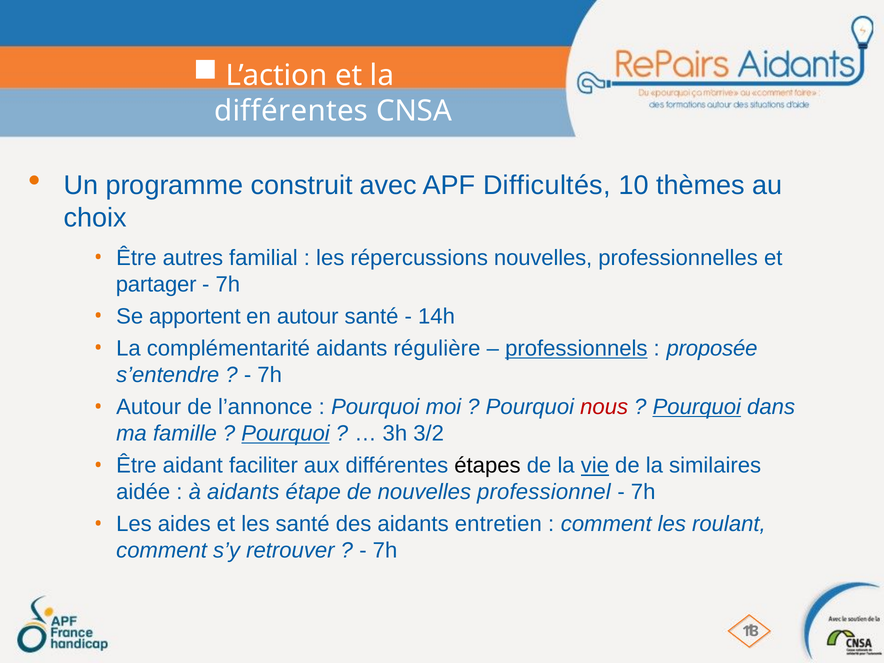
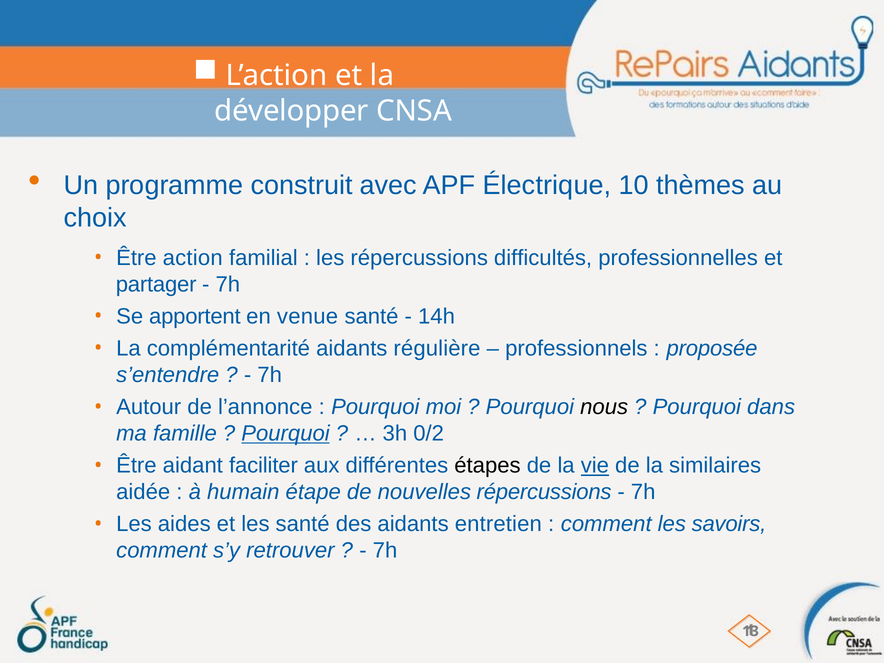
différentes at (291, 111): différentes -> développer
Difficultés: Difficultés -> Électrique
autres: autres -> action
répercussions nouvelles: nouvelles -> difficultés
en autour: autour -> venue
professionnels underline: present -> none
nous colour: red -> black
Pourquoi at (697, 407) underline: present -> none
3/2: 3/2 -> 0/2
à aidants: aidants -> humain
nouvelles professionnel: professionnel -> répercussions
roulant: roulant -> savoirs
